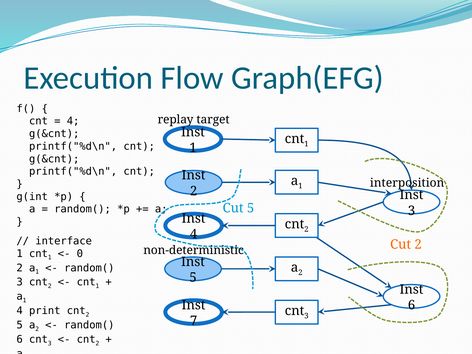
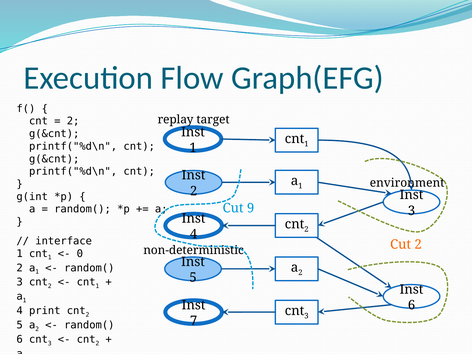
4 at (73, 121): 4 -> 2
interposition: interposition -> environment
Cut 5: 5 -> 9
